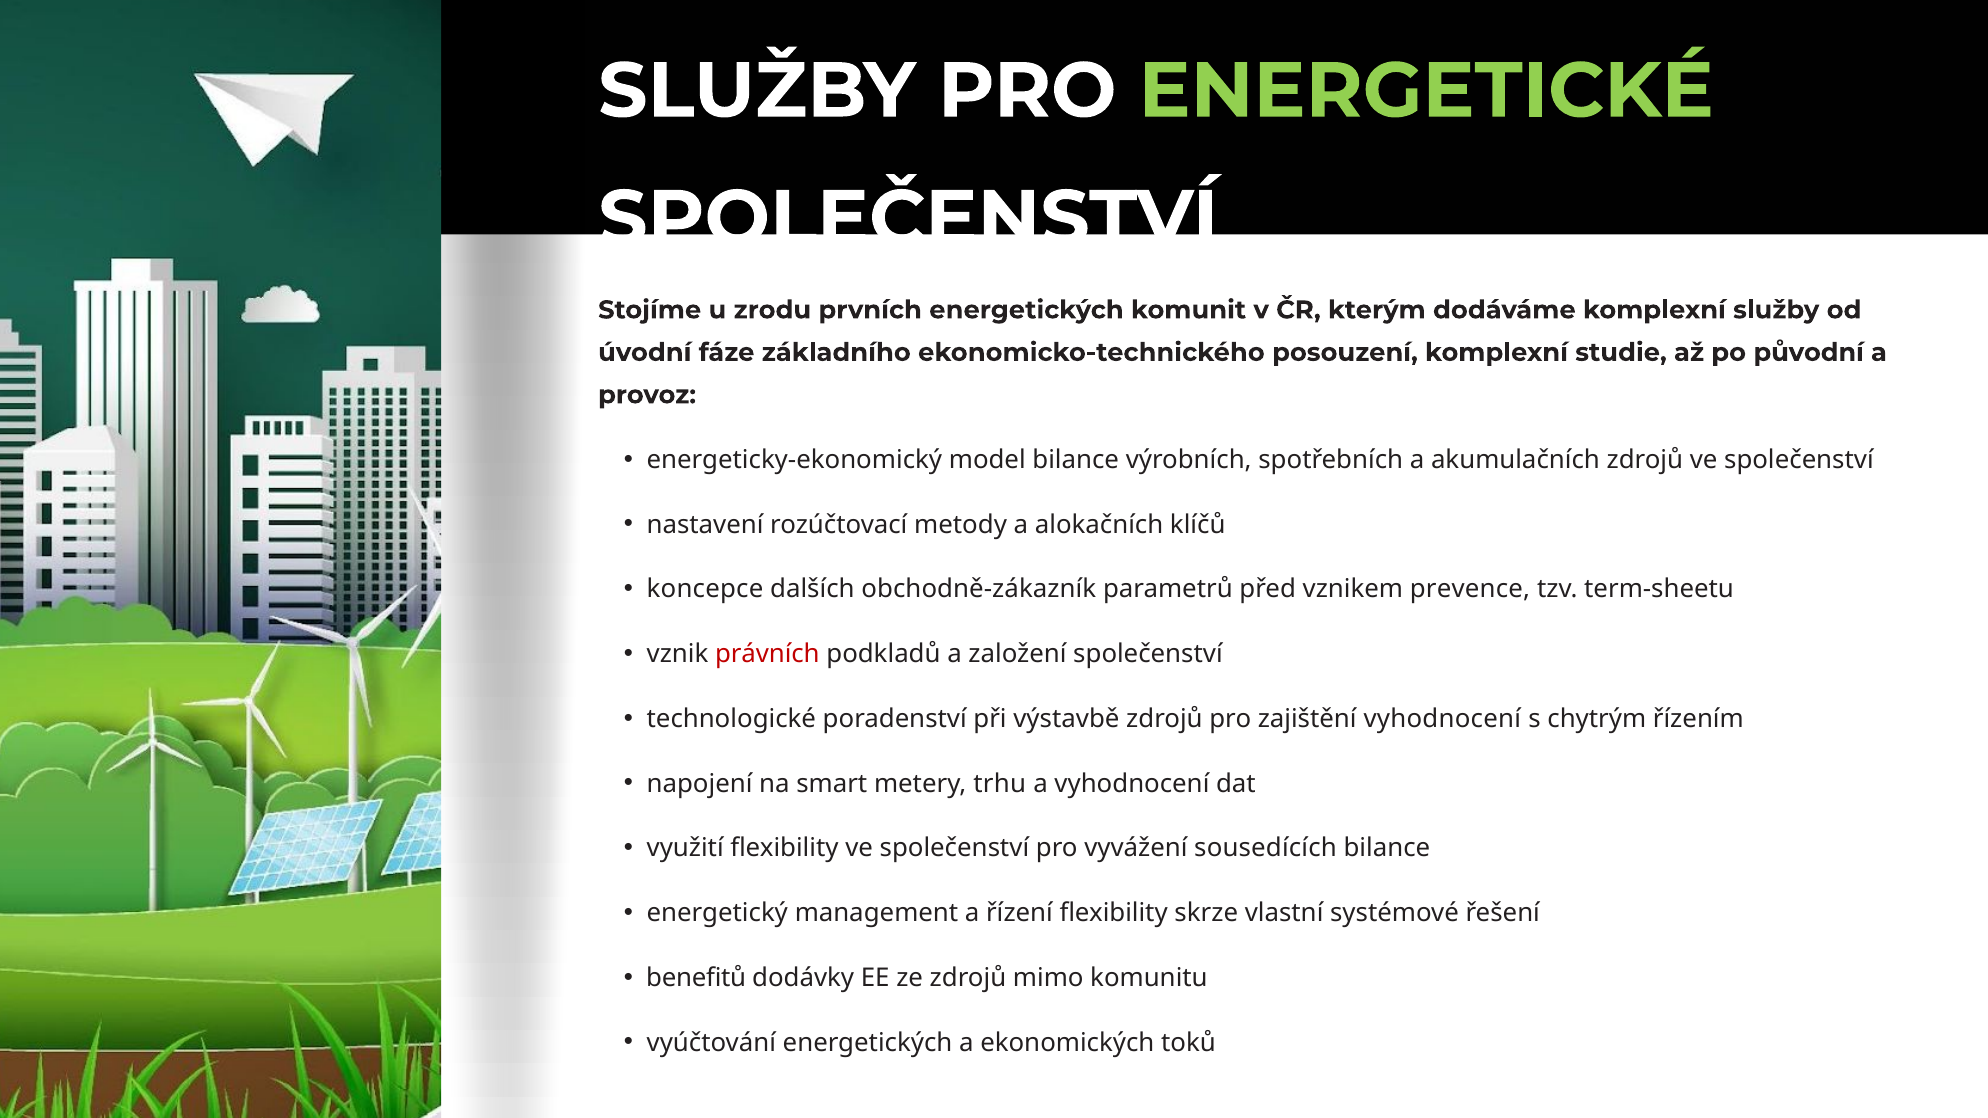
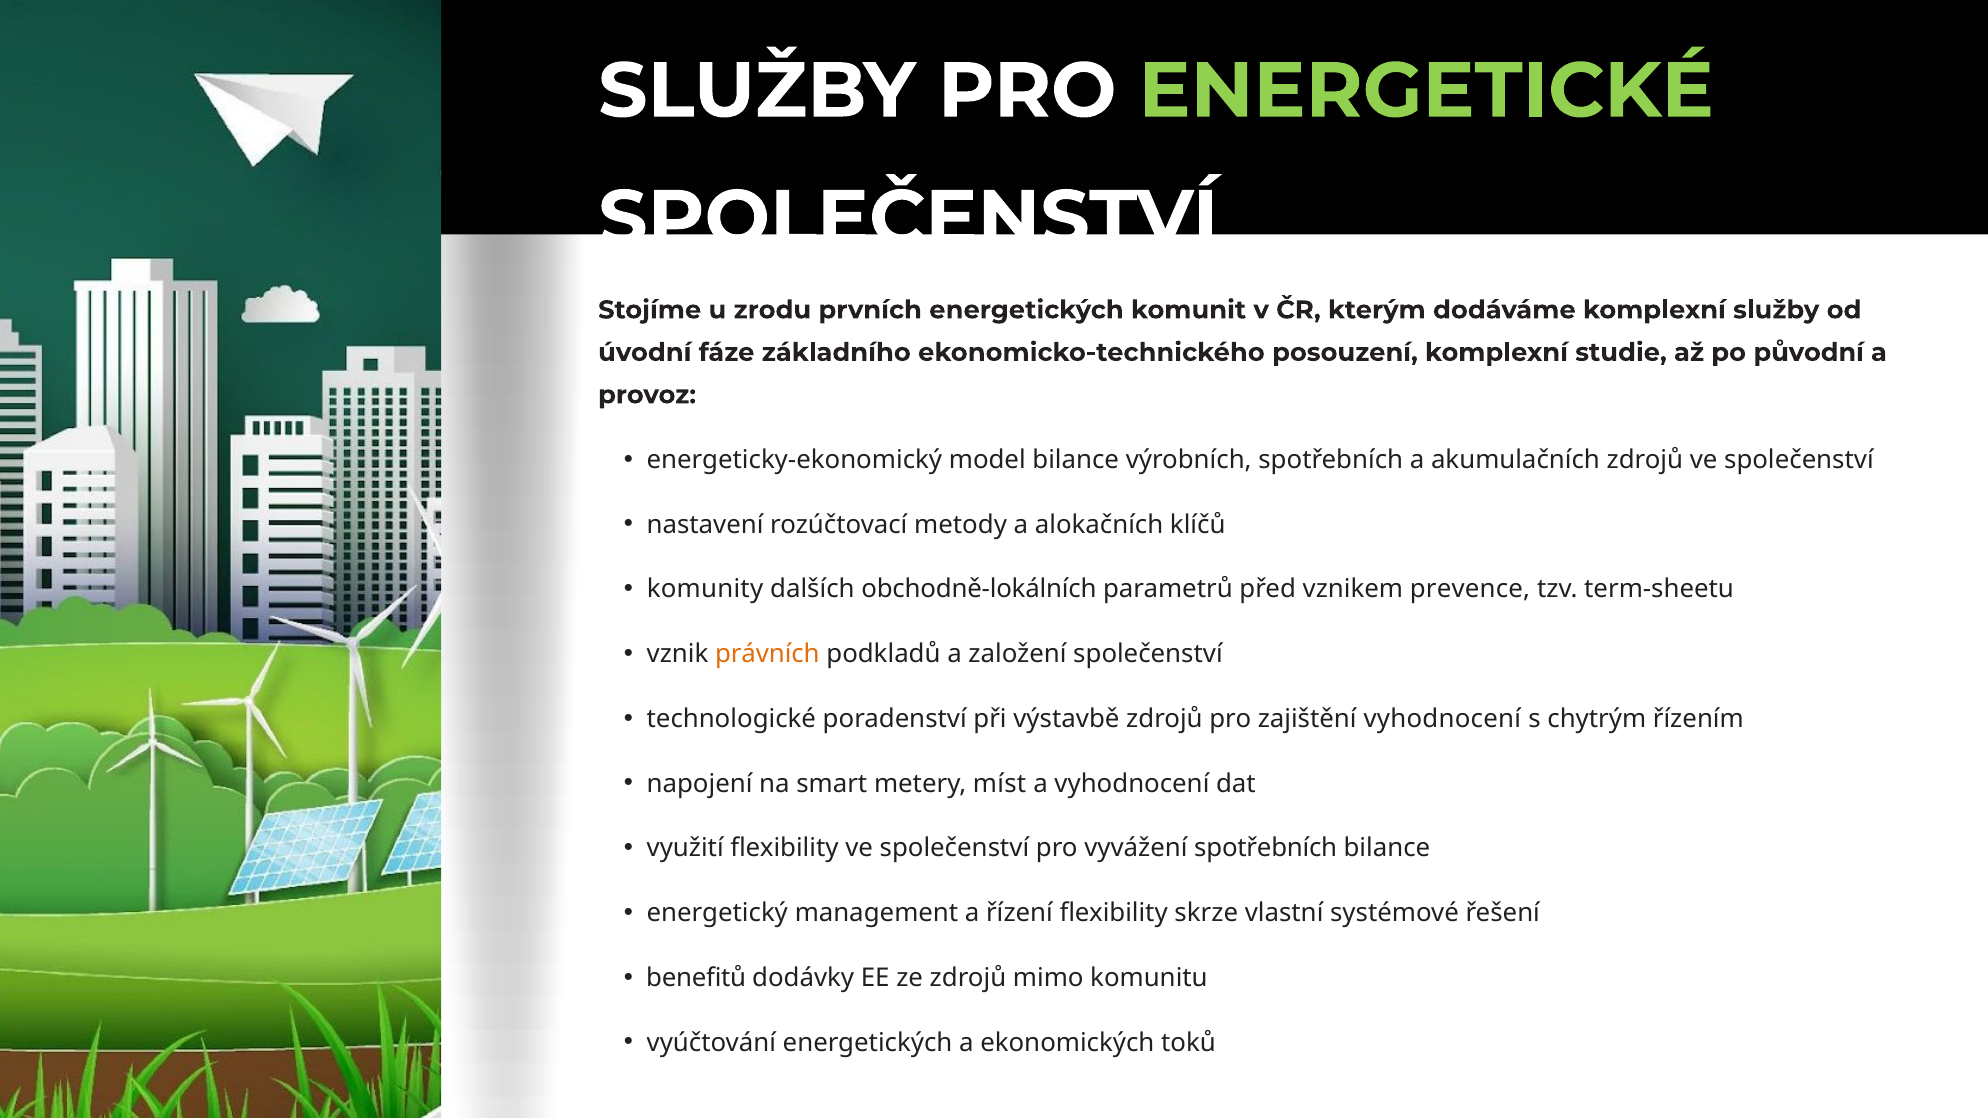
koncepce: koncepce -> komunity
obchodně-zákazník: obchodně-zákazník -> obchodně-lokálních
právních colour: red -> orange
trhu: trhu -> míst
vyvážení sousedících: sousedících -> spotřebních
